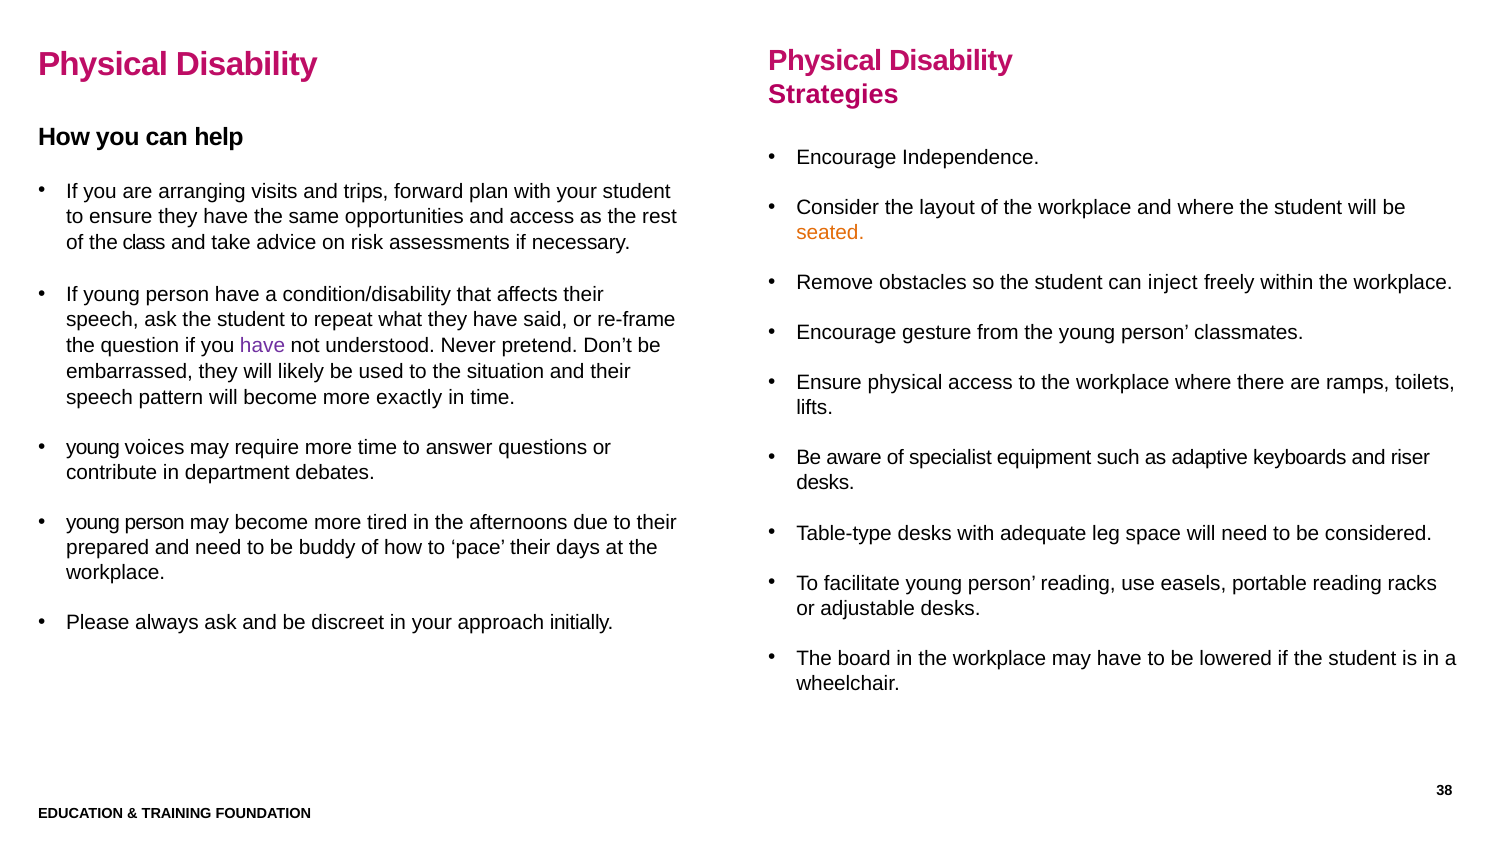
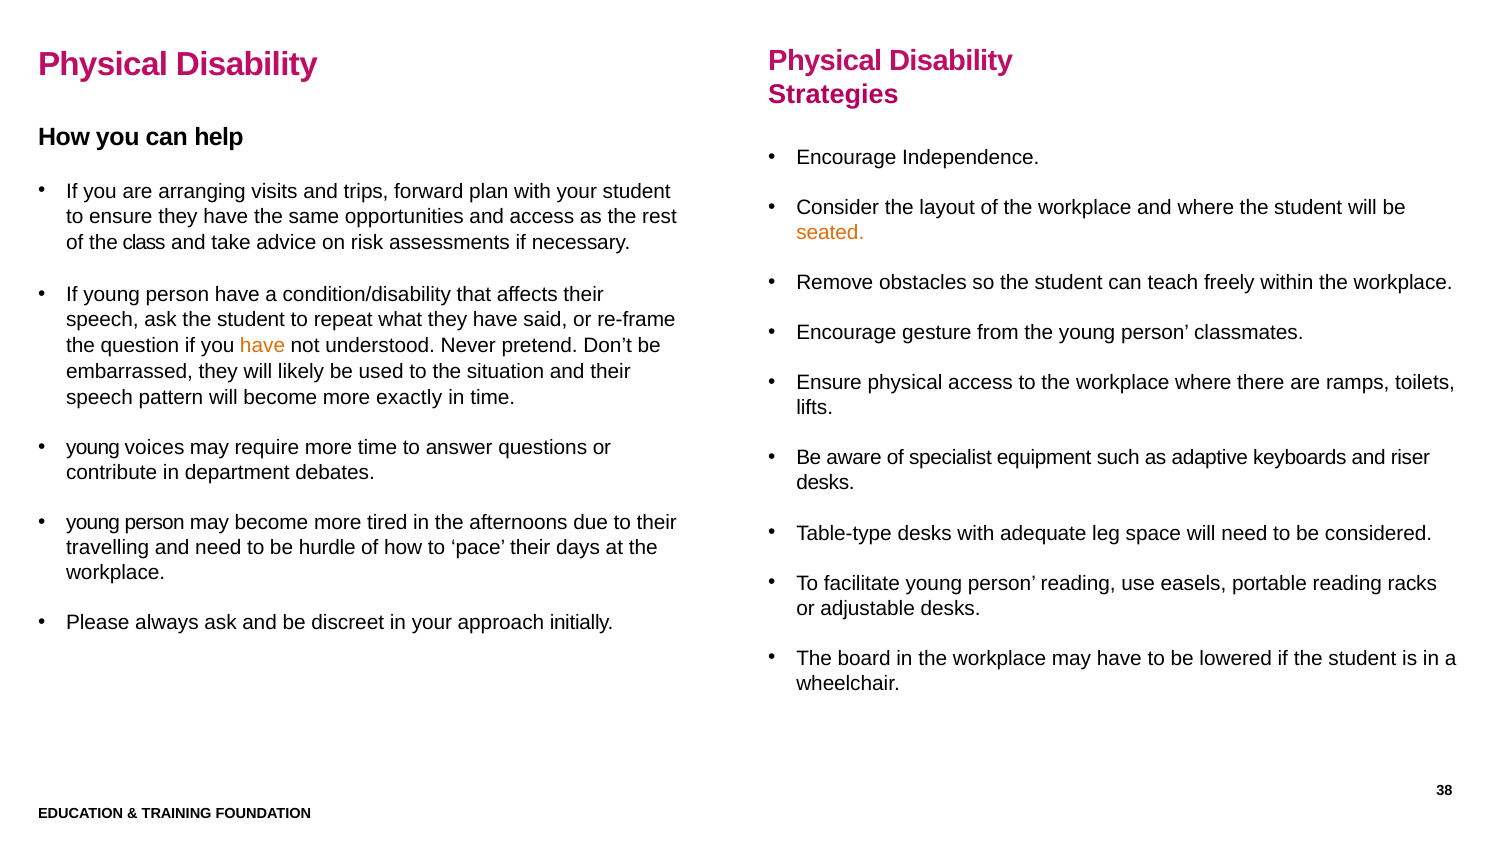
inject: inject -> teach
have at (263, 346) colour: purple -> orange
prepared: prepared -> travelling
buddy: buddy -> hurdle
